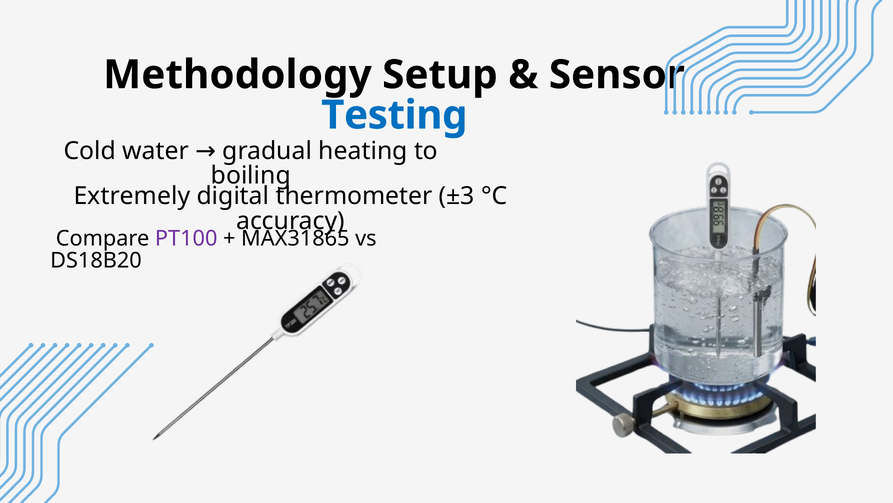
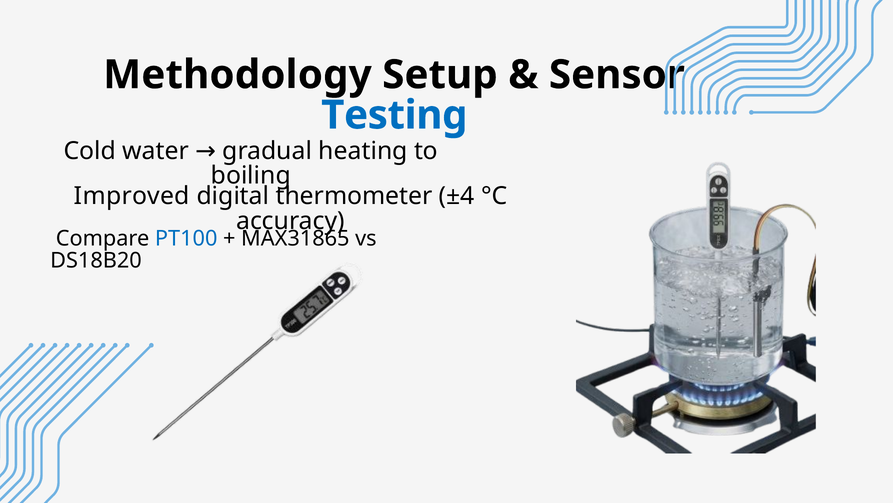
Extremely: Extremely -> Improved
±3: ±3 -> ±4
PT100 colour: purple -> blue
